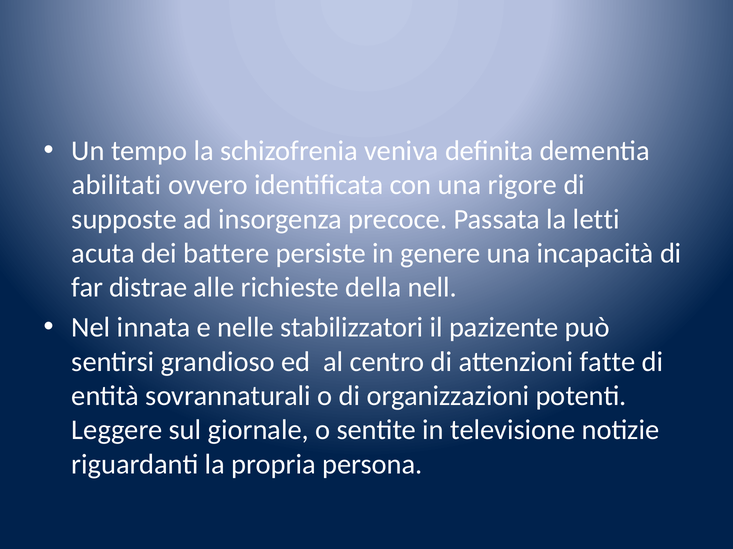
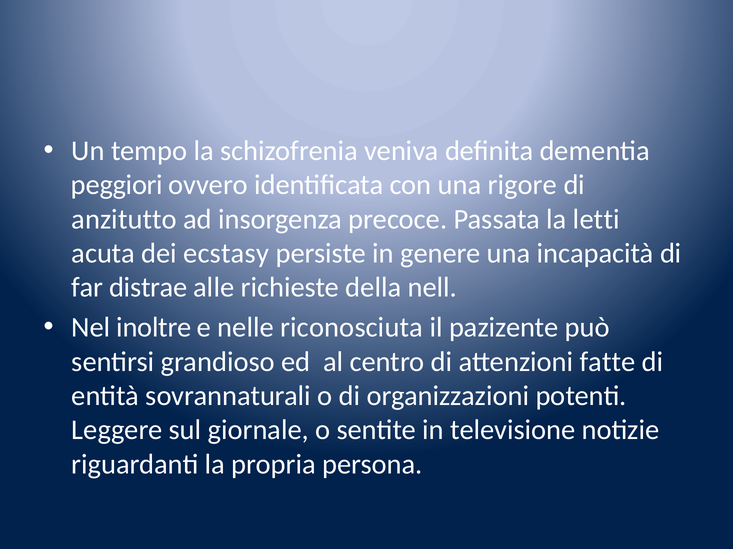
abilitati: abilitati -> peggiori
supposte: supposte -> anzitutto
battere: battere -> ecstasy
innata: innata -> inoltre
stabilizzatori: stabilizzatori -> riconosciuta
